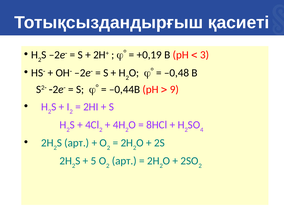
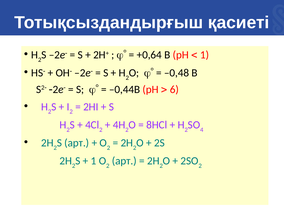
+0,19: +0,19 -> +0,64
3 at (205, 55): 3 -> 1
9: 9 -> 6
5 at (94, 161): 5 -> 1
